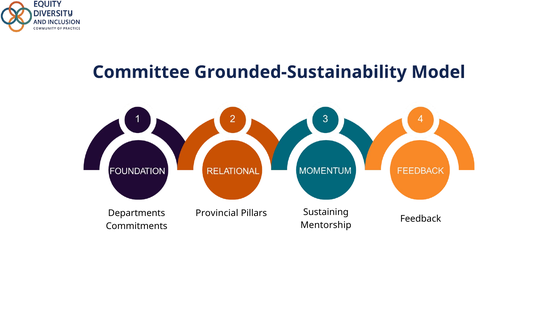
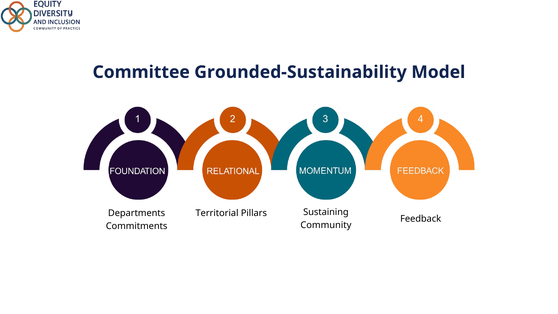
Provincial: Provincial -> Territorial
Mentorship: Mentorship -> Community
